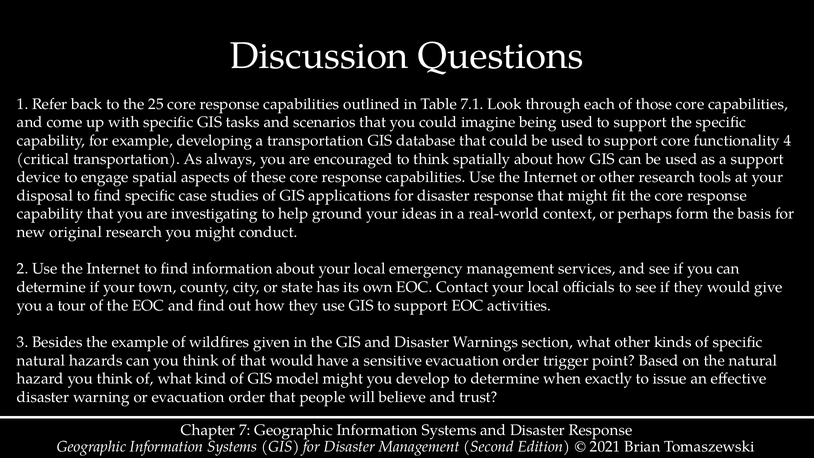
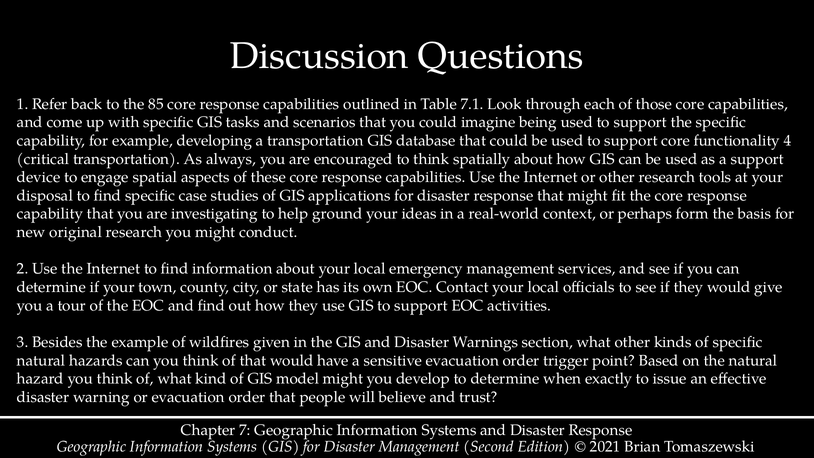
25: 25 -> 85
